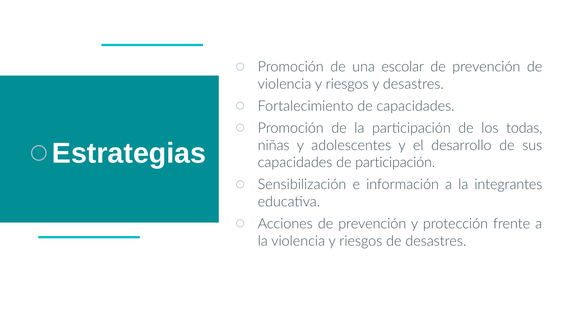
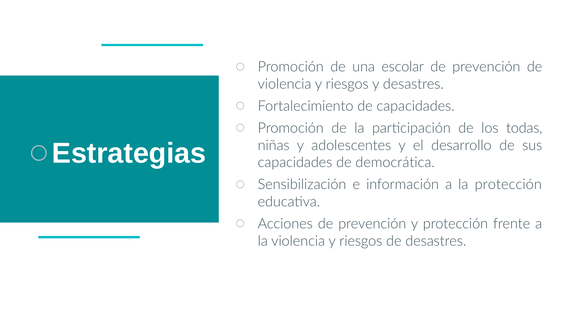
de participación: participación -> democrática
la integrantes: integrantes -> protección
